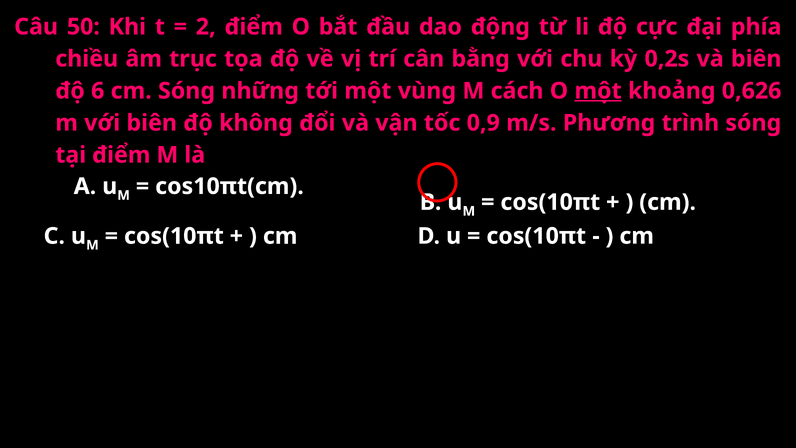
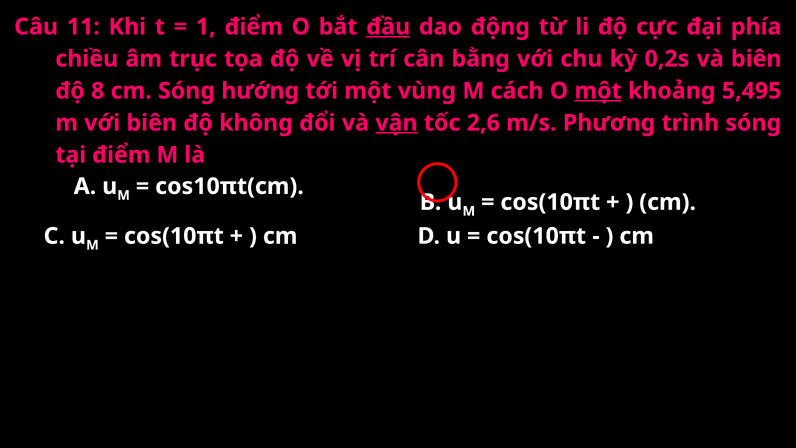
50: 50 -> 11
2: 2 -> 1
đầu underline: none -> present
6: 6 -> 8
những: những -> hướng
0,626: 0,626 -> 5,495
vận underline: none -> present
0,9: 0,9 -> 2,6
